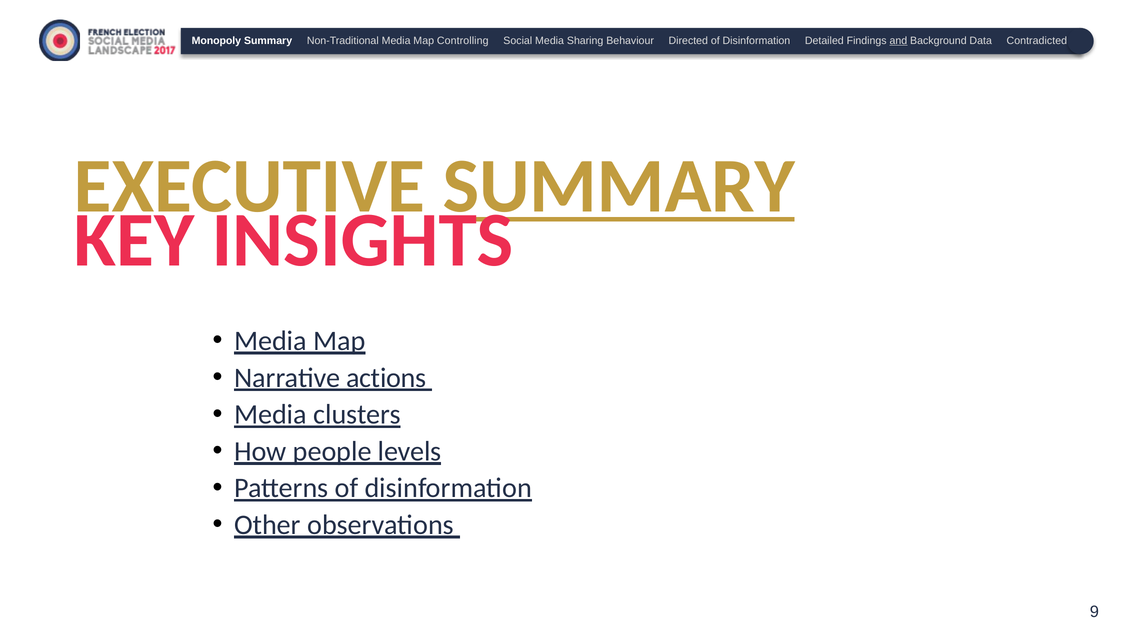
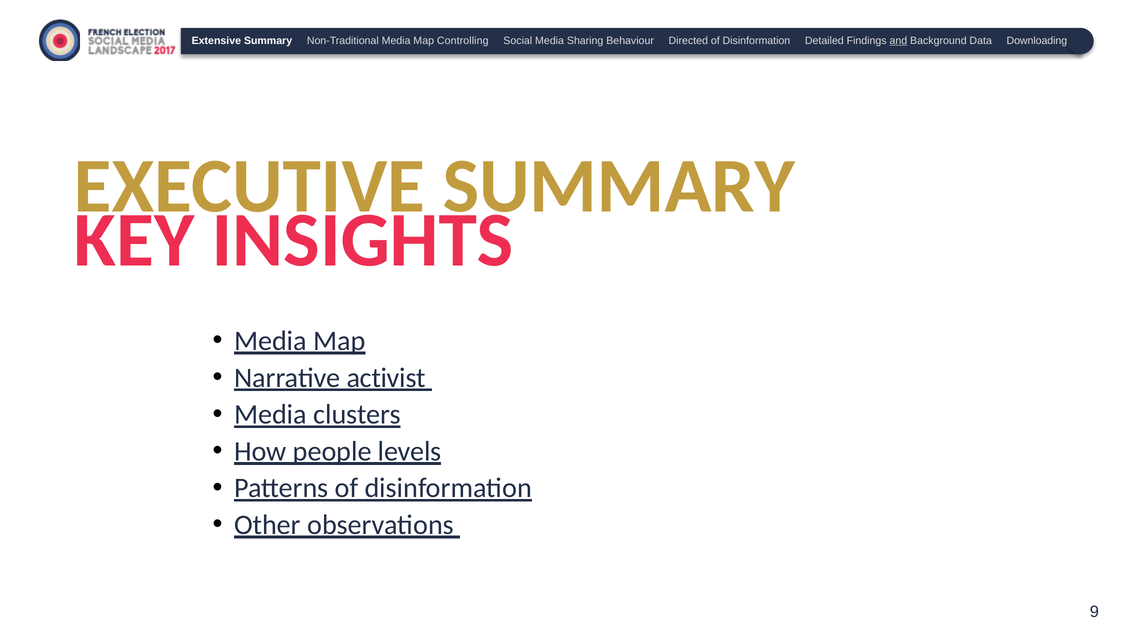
Monopoly: Monopoly -> Extensive
Contradicted: Contradicted -> Downloading
SUMMARY at (619, 186) underline: present -> none
actions: actions -> activist
